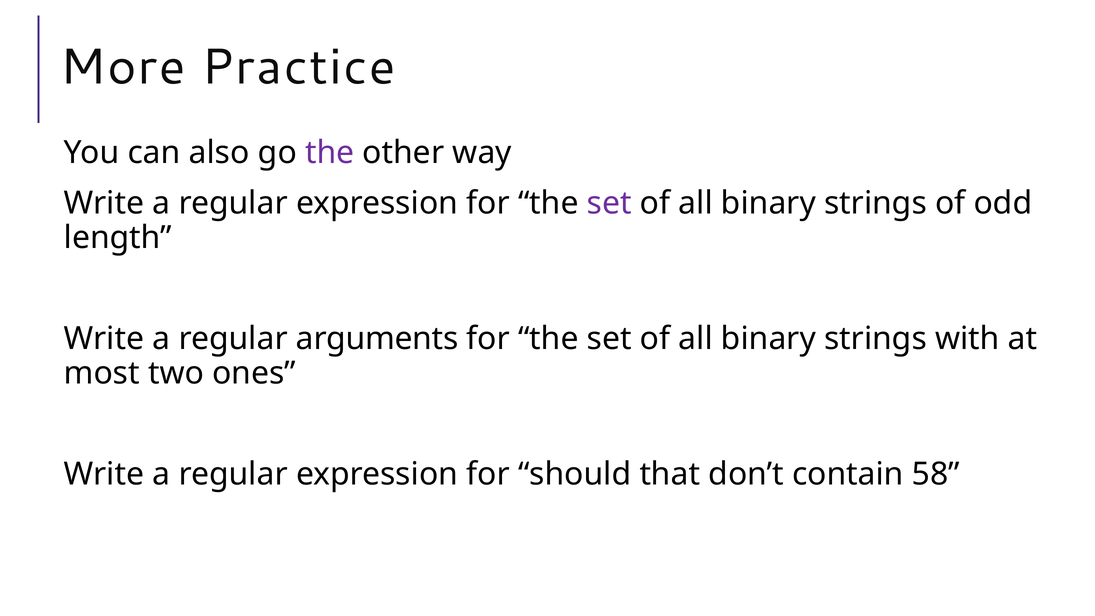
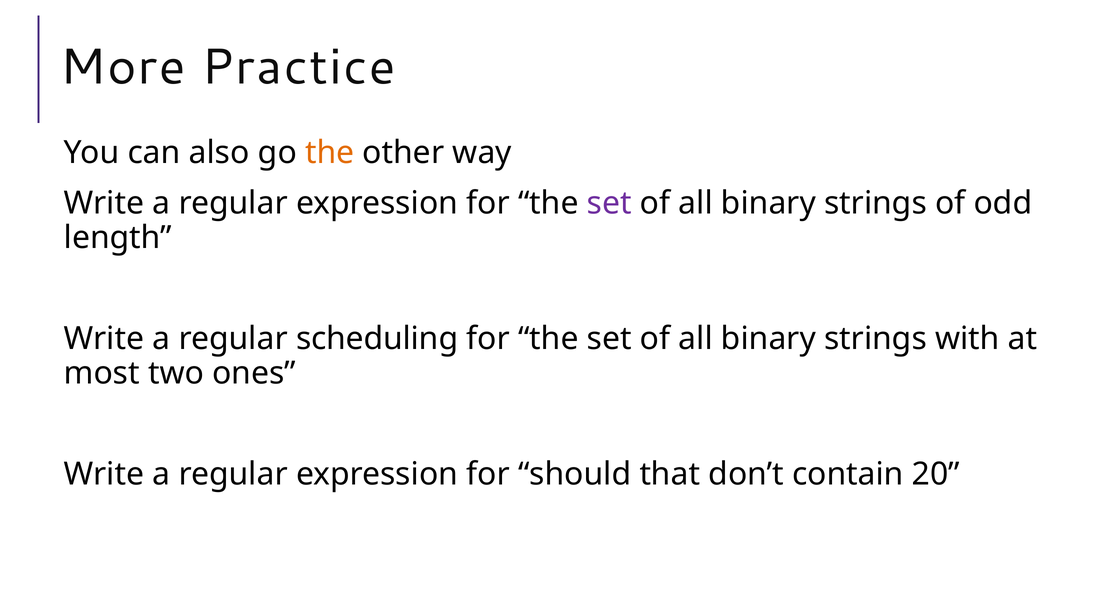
the at (330, 153) colour: purple -> orange
arguments: arguments -> scheduling
58: 58 -> 20
